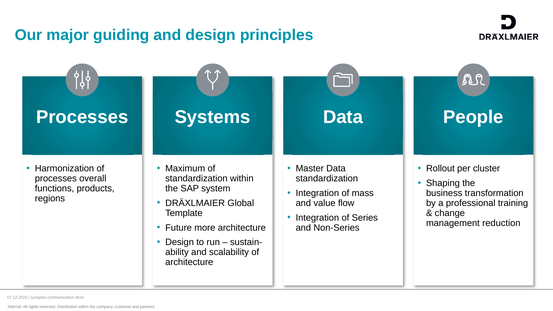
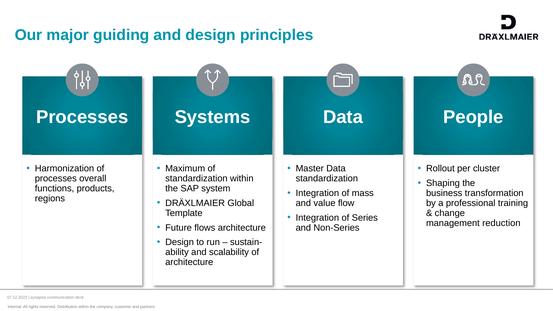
more: more -> flows
